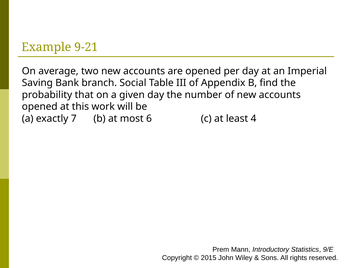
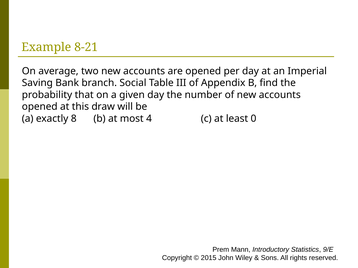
9-21: 9-21 -> 8-21
work: work -> draw
7: 7 -> 8
6: 6 -> 4
4: 4 -> 0
